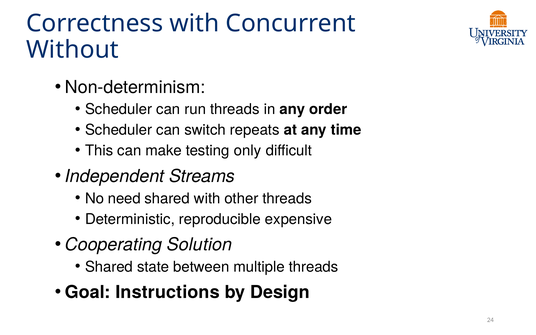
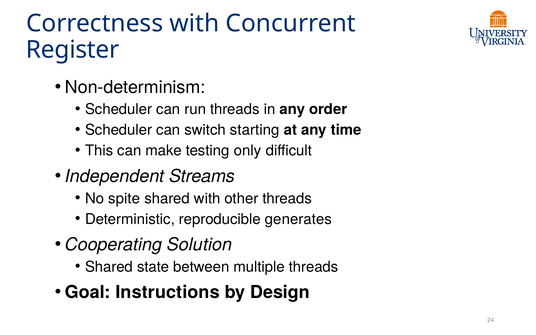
Without: Without -> Register
repeats: repeats -> starting
need: need -> spite
expensive: expensive -> generates
